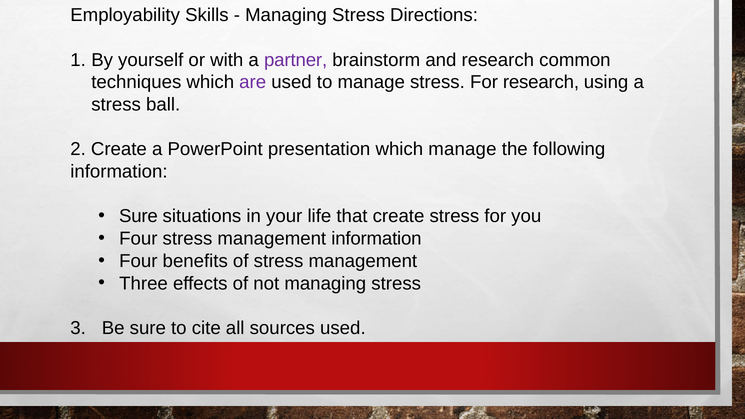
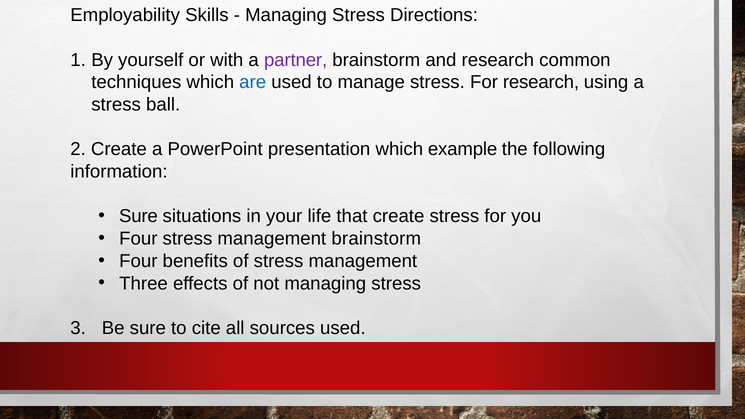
are colour: purple -> blue
which manage: manage -> example
management information: information -> brainstorm
